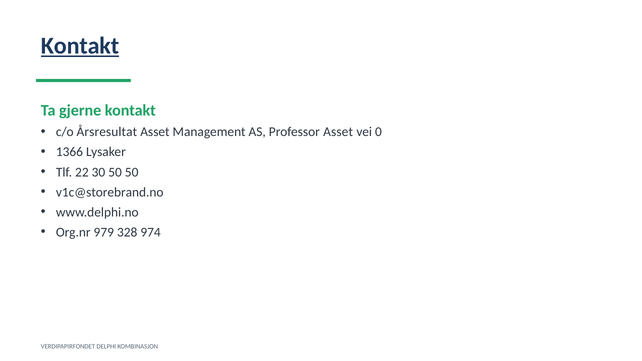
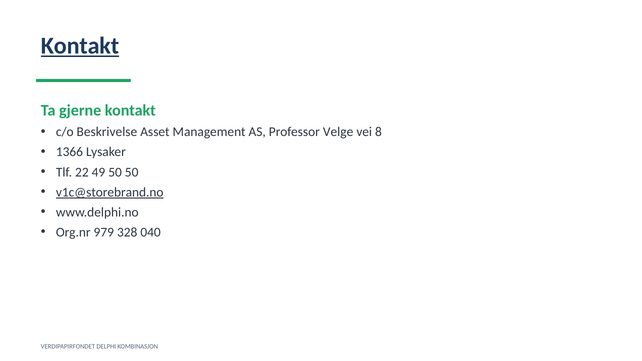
Årsresultat: Årsresultat -> Beskrivelse
Professor Asset: Asset -> Velge
0: 0 -> 8
30: 30 -> 49
v1c@storebrand.no underline: none -> present
974: 974 -> 040
